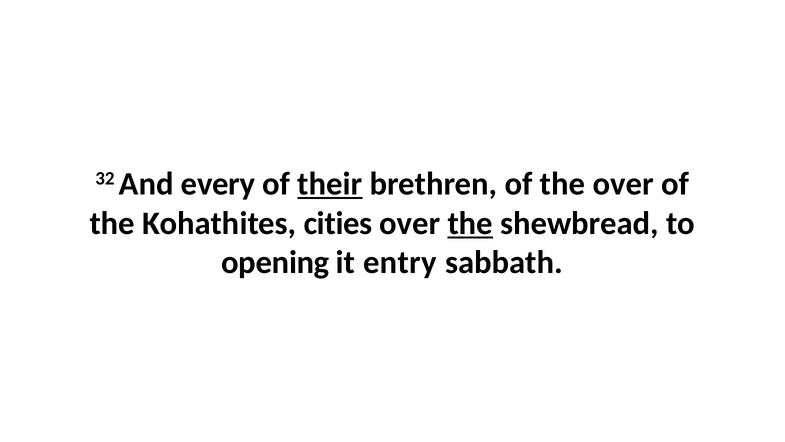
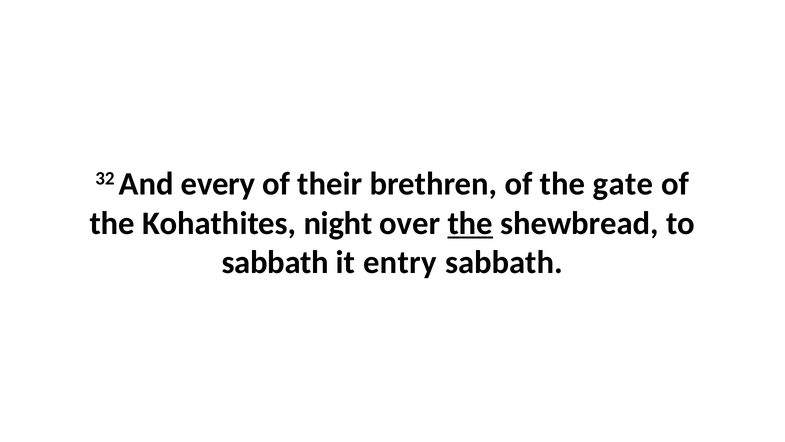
their underline: present -> none
the over: over -> gate
cities: cities -> night
opening at (275, 262): opening -> sabbath
